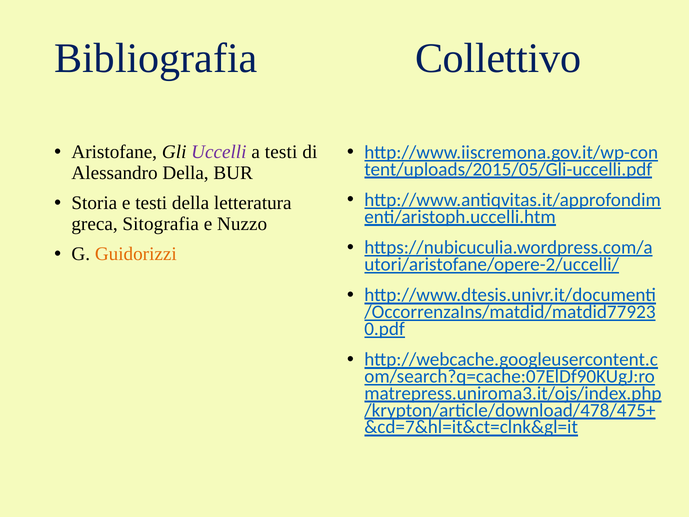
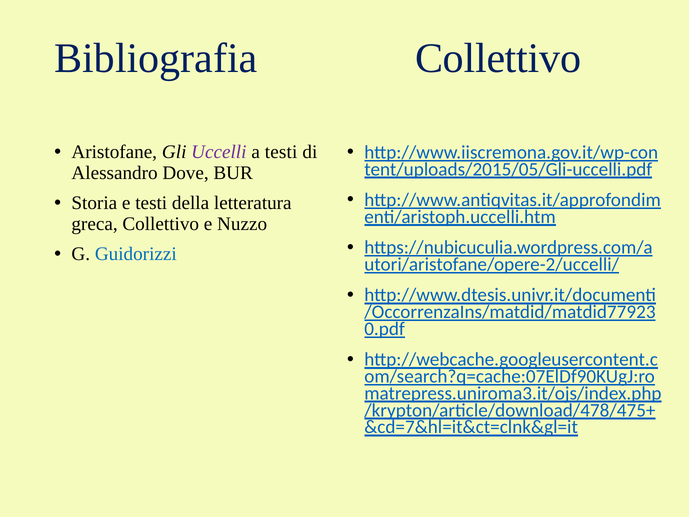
Alessandro Della: Della -> Dove
greca Sitografia: Sitografia -> Collettivo
Guidorizzi colour: orange -> blue
